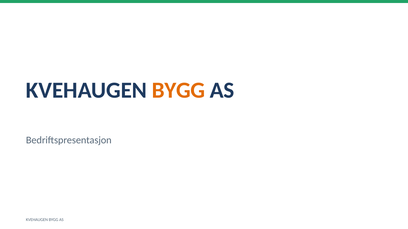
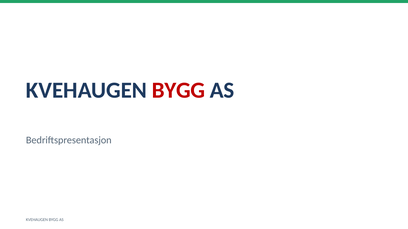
BYGG at (179, 90) colour: orange -> red
